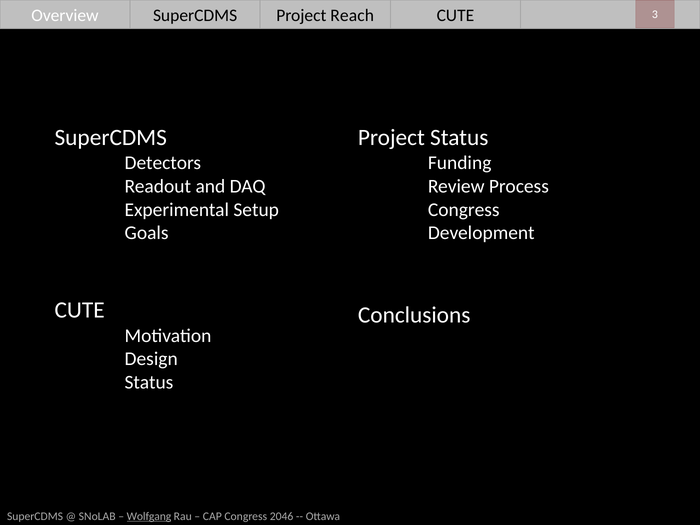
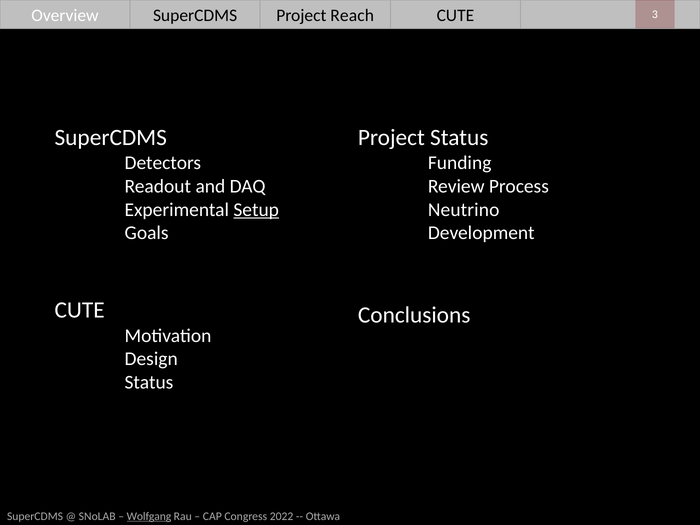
Setup underline: none -> present
Congress at (464, 210): Congress -> Neutrino
2046: 2046 -> 2022
